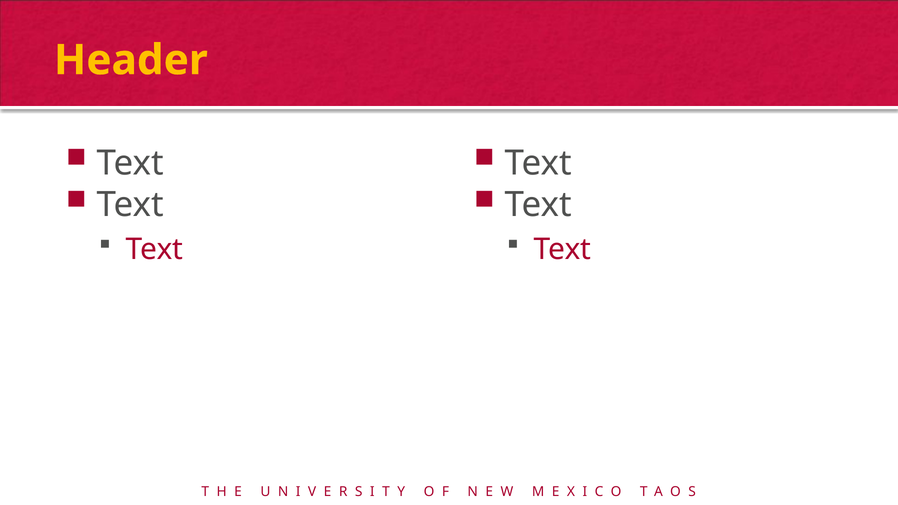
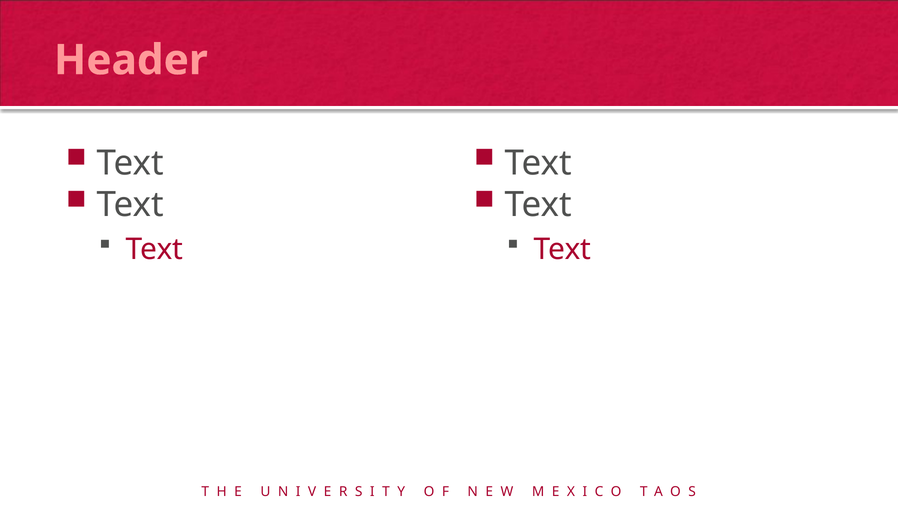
Header colour: yellow -> pink
